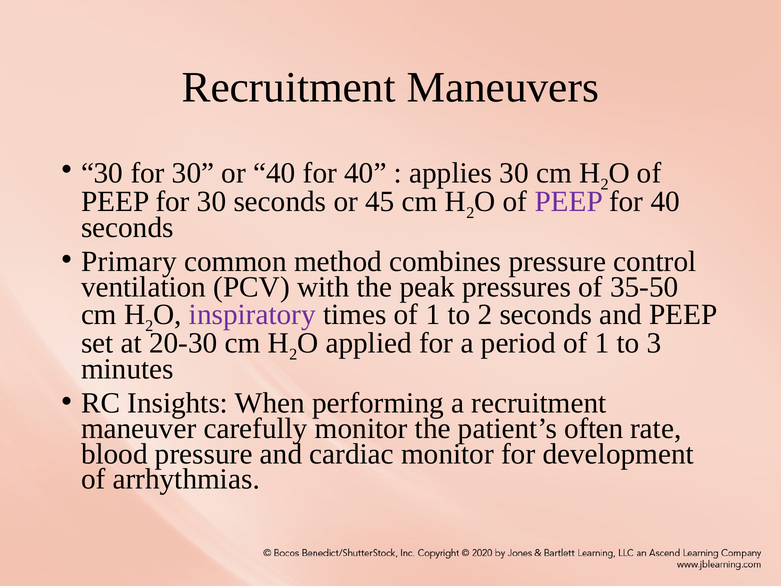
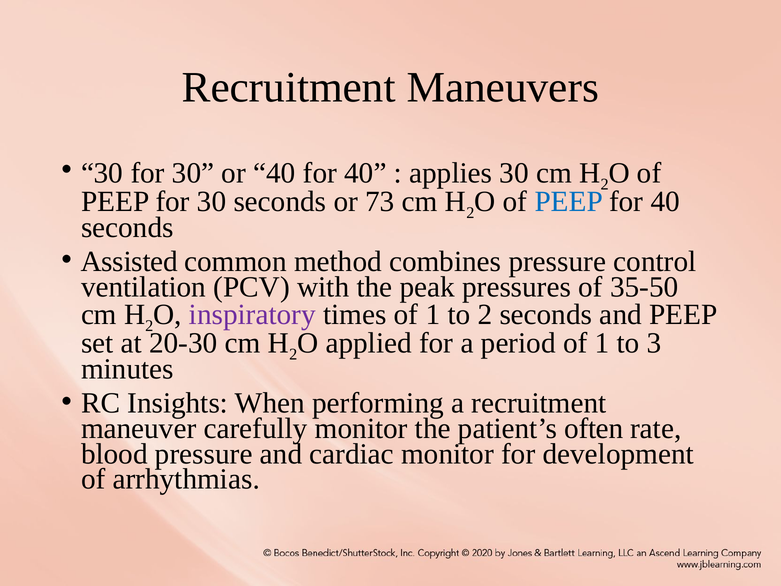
45: 45 -> 73
PEEP at (569, 201) colour: purple -> blue
Primary: Primary -> Assisted
